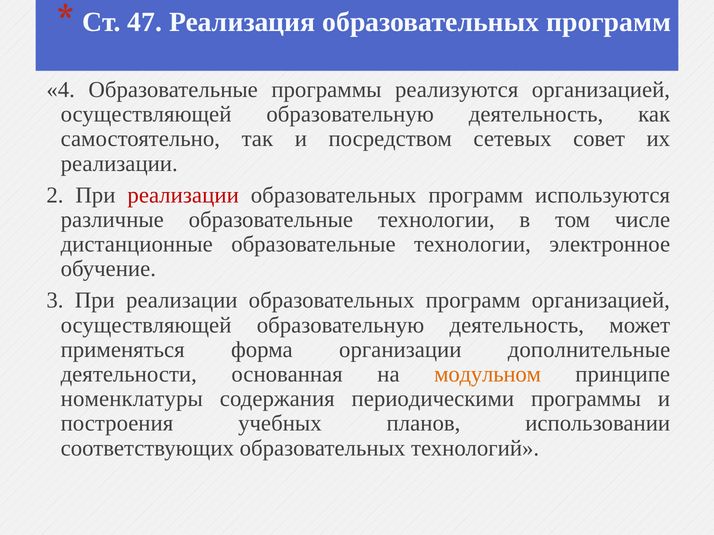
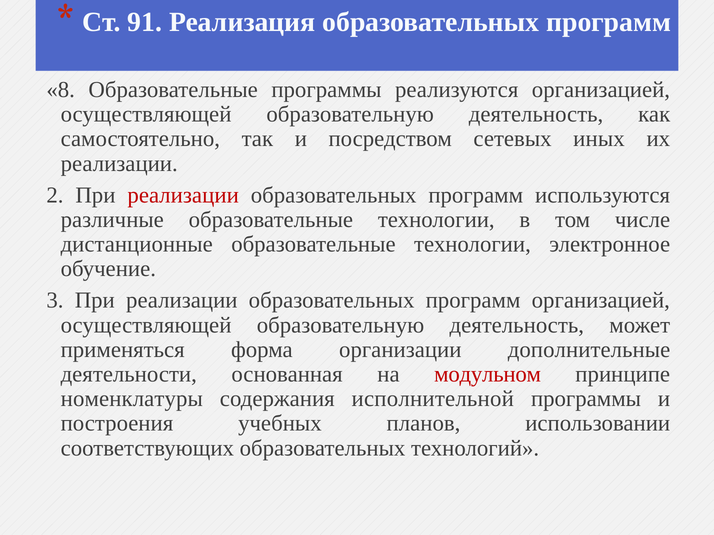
47: 47 -> 91
4: 4 -> 8
совет: совет -> иных
модульном colour: orange -> red
периодическими: периодическими -> исполнительной
